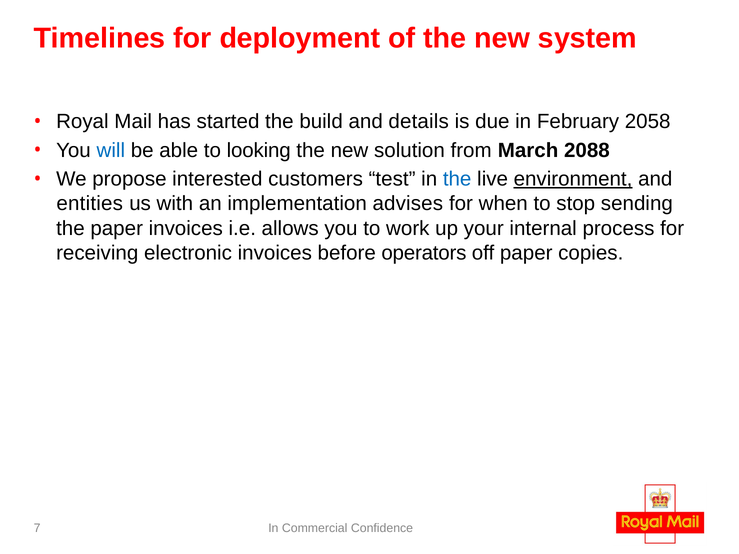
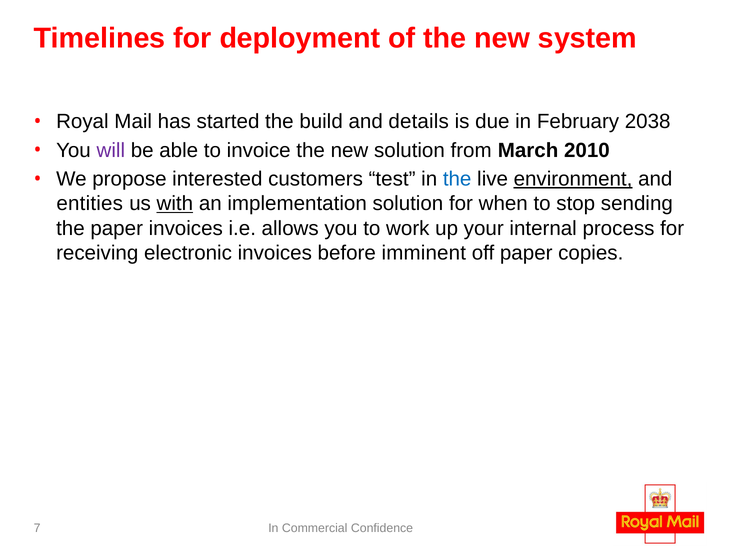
2058: 2058 -> 2038
will colour: blue -> purple
looking: looking -> invoice
2088: 2088 -> 2010
with underline: none -> present
implementation advises: advises -> solution
operators: operators -> imminent
